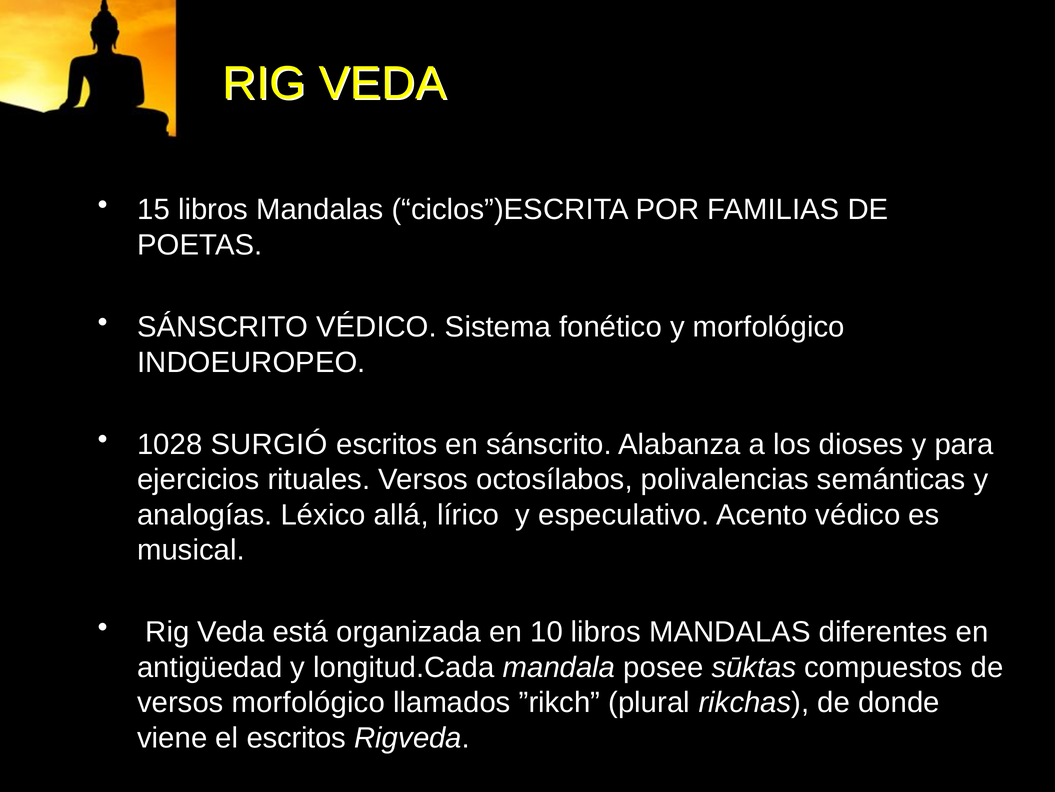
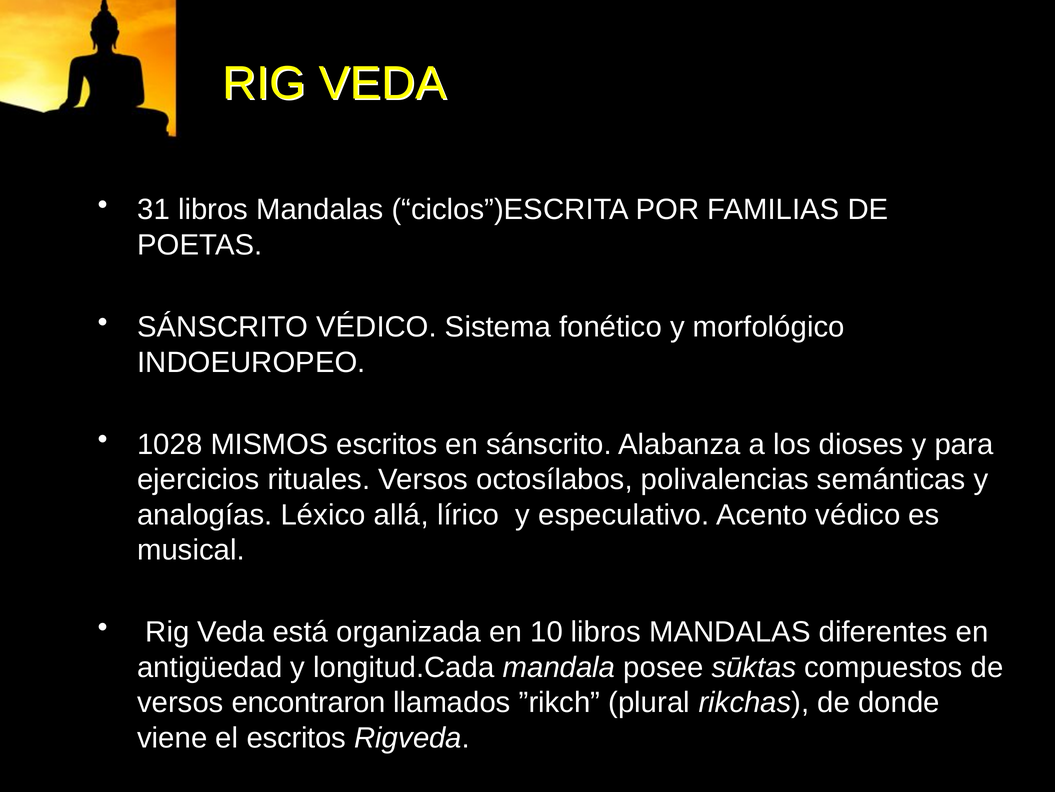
15: 15 -> 31
SURGIÓ: SURGIÓ -> MISMOS
versos morfológico: morfológico -> encontraron
